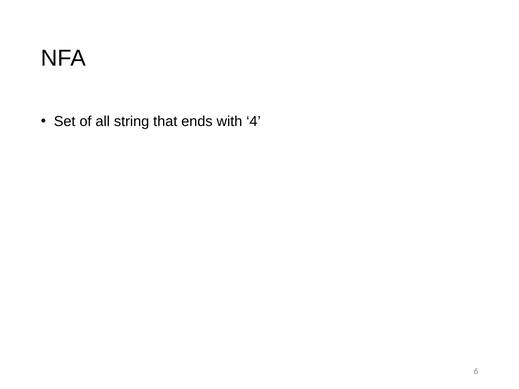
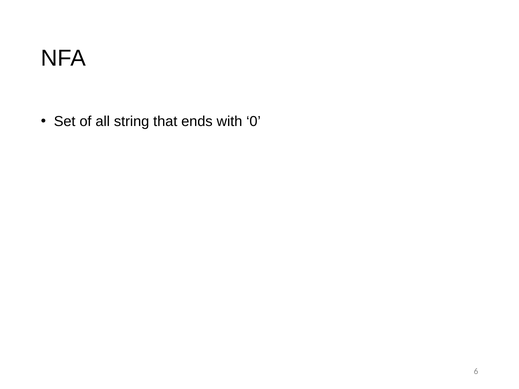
4: 4 -> 0
